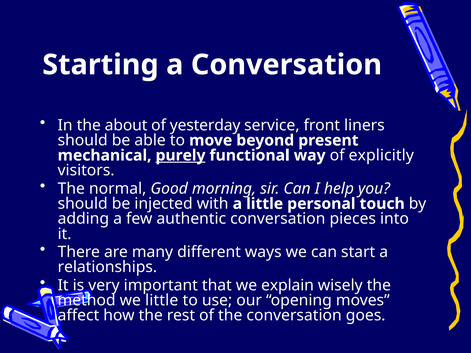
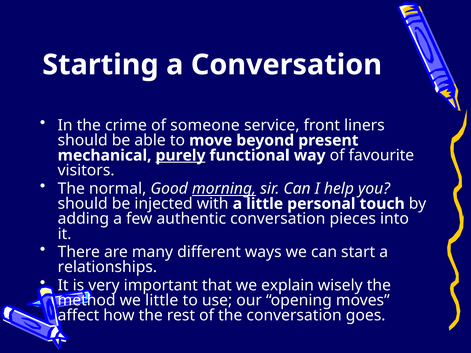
about: about -> crime
yesterday: yesterday -> someone
explicitly: explicitly -> favourite
morning underline: none -> present
